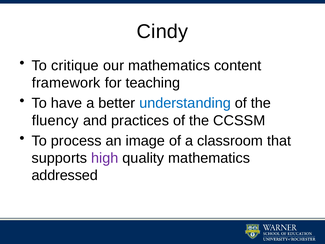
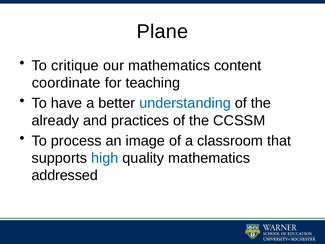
Cindy: Cindy -> Plane
framework: framework -> coordinate
fluency: fluency -> already
high colour: purple -> blue
